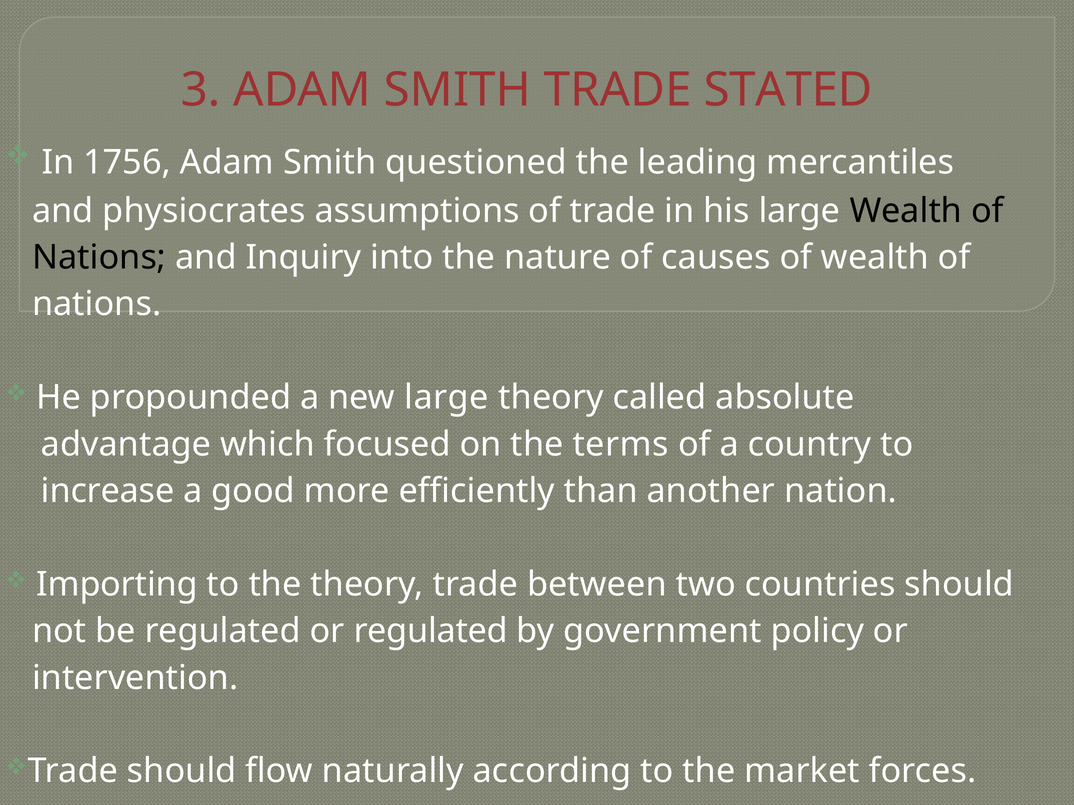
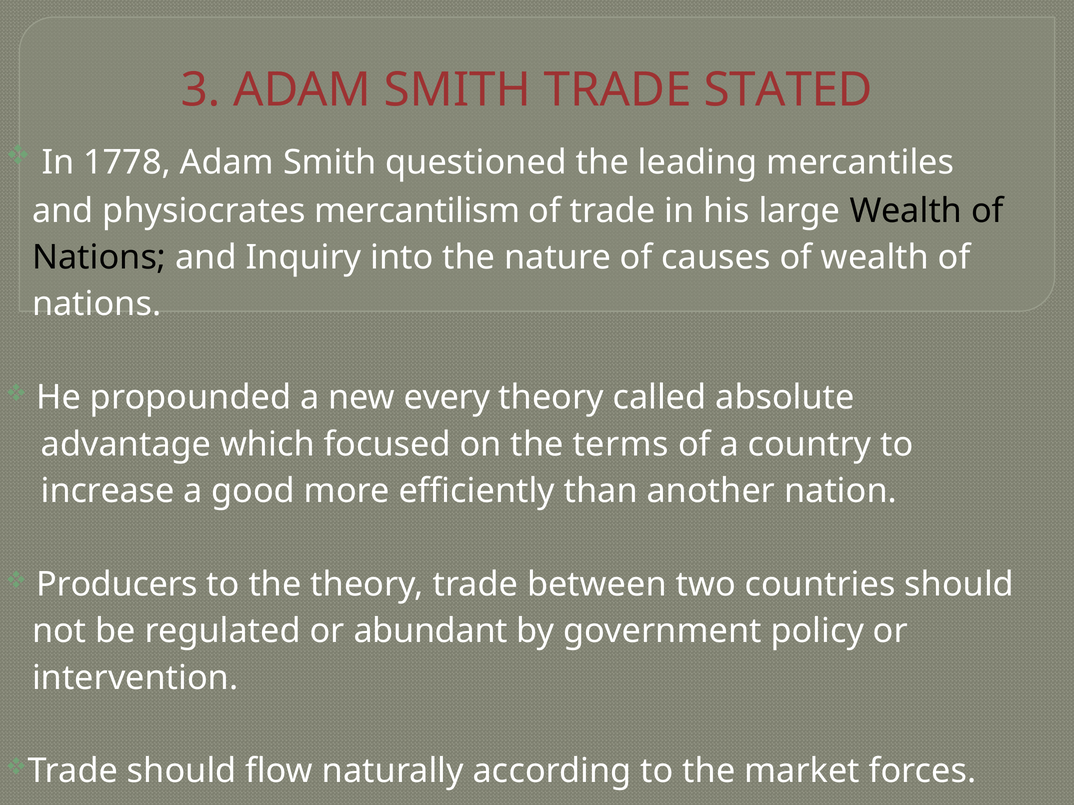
1756: 1756 -> 1778
assumptions: assumptions -> mercantilism
new large: large -> every
Importing: Importing -> Producers
or regulated: regulated -> abundant
